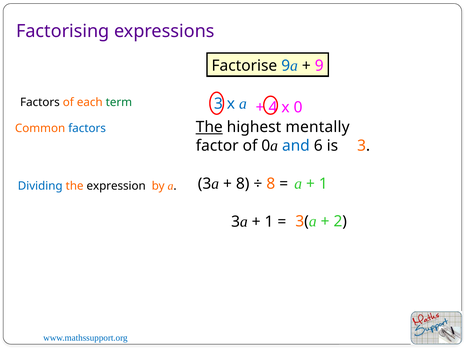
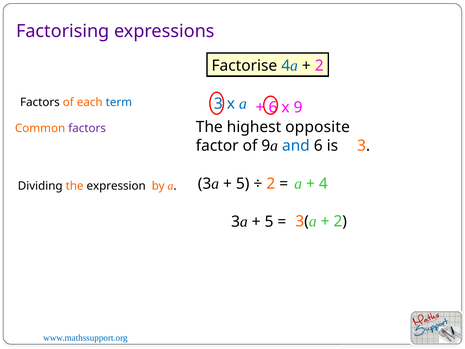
Factorise 9: 9 -> 4
9 at (319, 66): 9 -> 2
term colour: green -> blue
4 at (273, 107): 4 -> 6
x 0: 0 -> 9
The at (209, 127) underline: present -> none
mentally: mentally -> opposite
factors at (87, 128) colour: blue -> purple
of 0: 0 -> 9
8 at (243, 184): 8 -> 5
8 at (271, 184): 8 -> 2
1 at (323, 184): 1 -> 4
Dividing colour: blue -> black
1 at (269, 222): 1 -> 5
